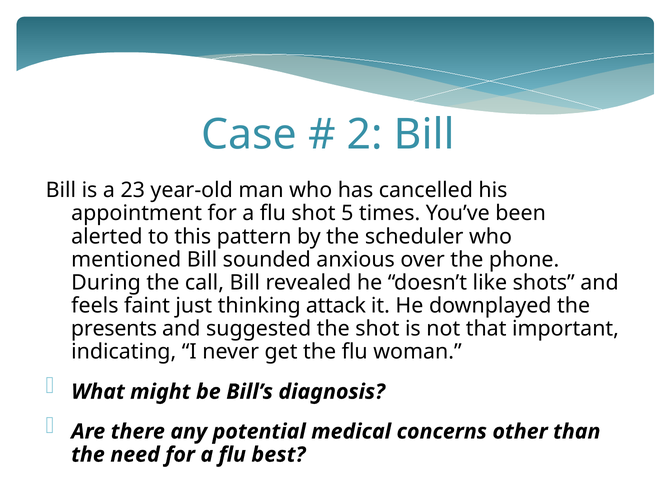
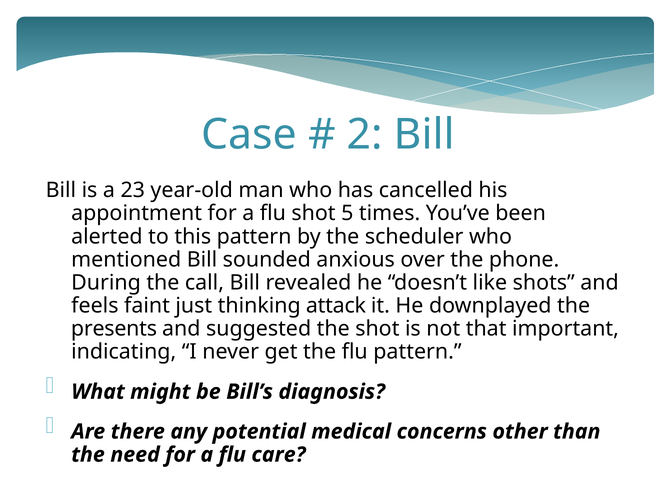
flu woman: woman -> pattern
best: best -> care
